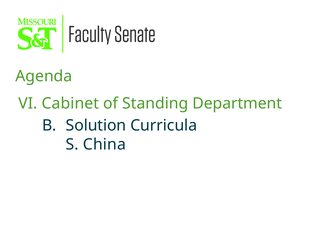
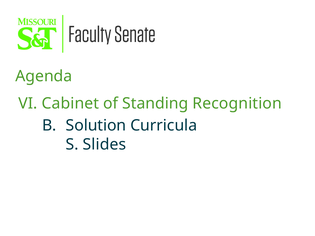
Department: Department -> Recognition
China: China -> Slides
